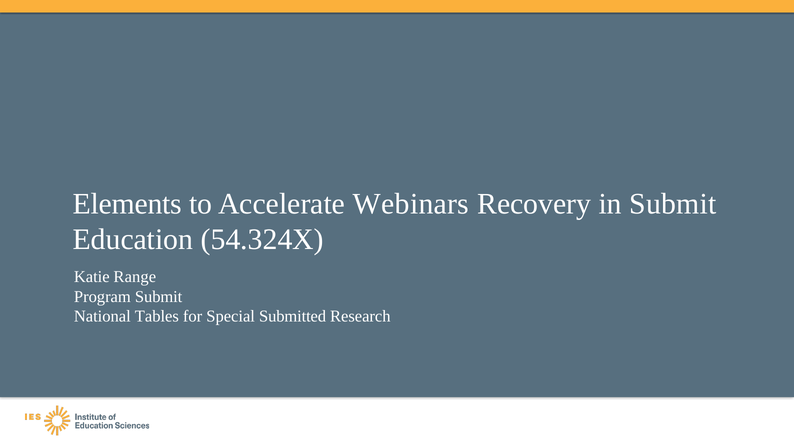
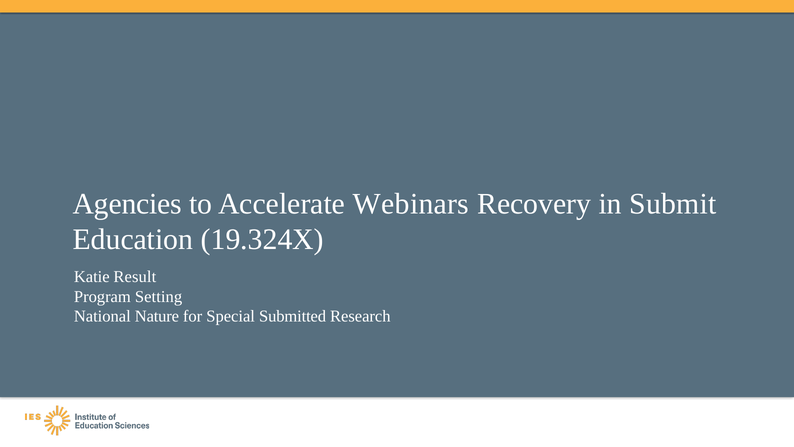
Elements: Elements -> Agencies
54.324X: 54.324X -> 19.324X
Range: Range -> Result
Program Submit: Submit -> Setting
Tables: Tables -> Nature
